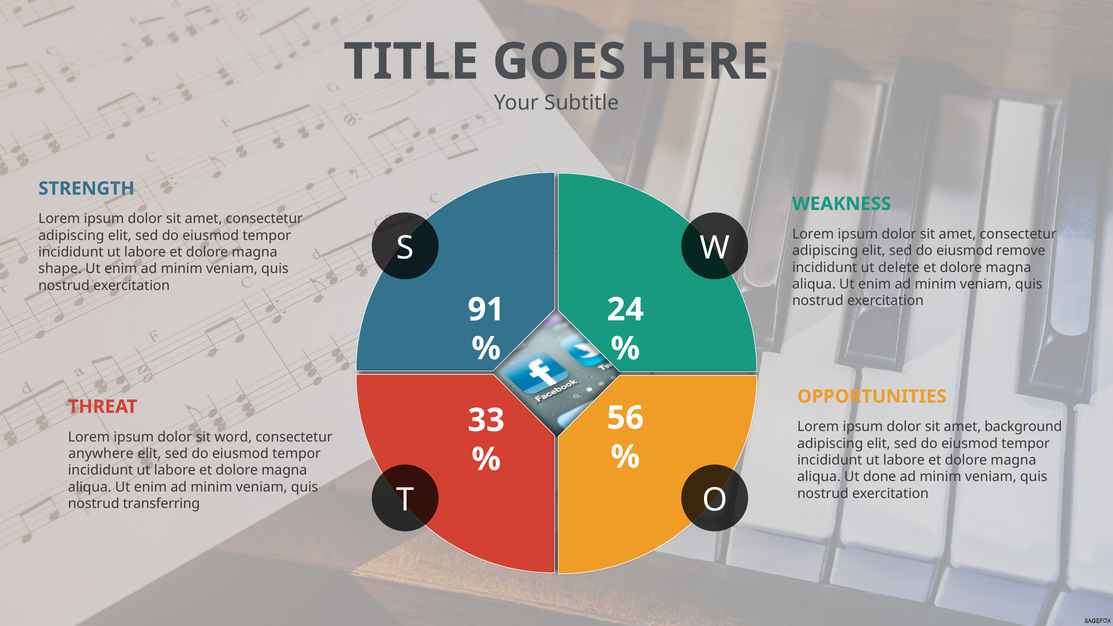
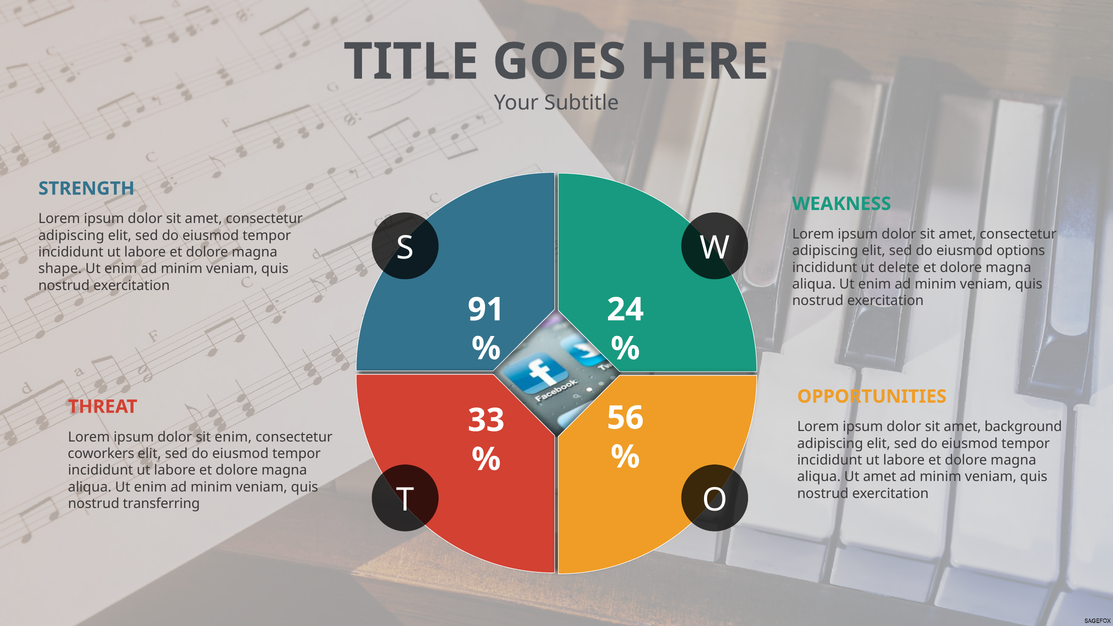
remove: remove -> options
sit word: word -> enim
anywhere: anywhere -> coworkers
Ut done: done -> amet
